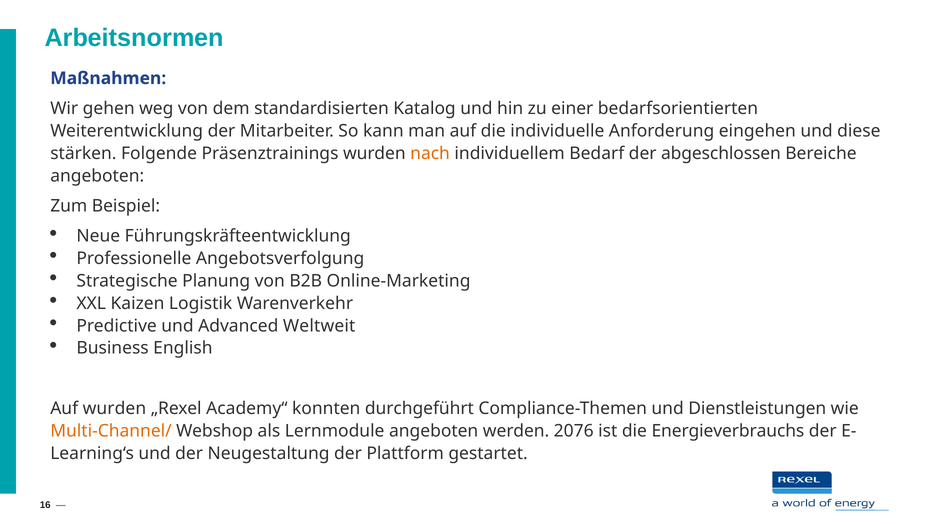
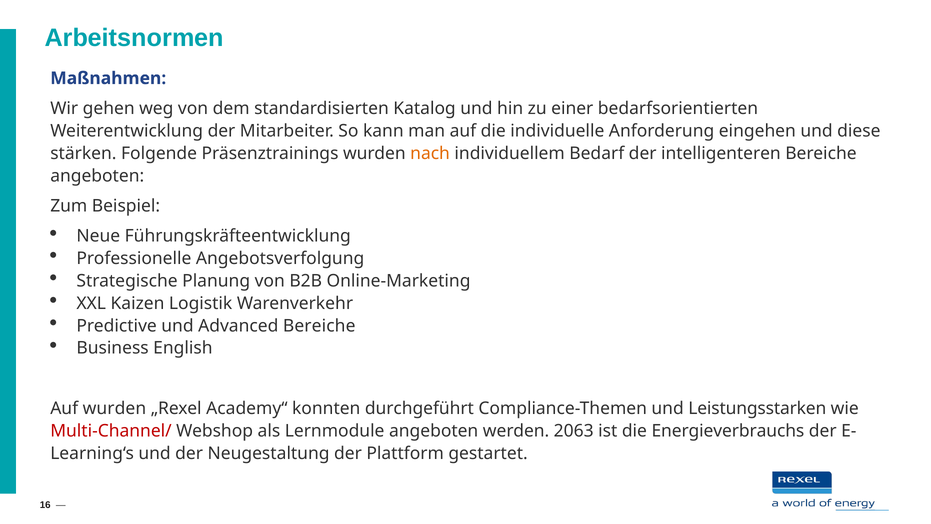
abgeschlossen: abgeschlossen -> intelligenteren
Advanced Weltweit: Weltweit -> Bereiche
Dienstleistungen: Dienstleistungen -> Leistungsstarken
Multi-Channel/ colour: orange -> red
2076: 2076 -> 2063
